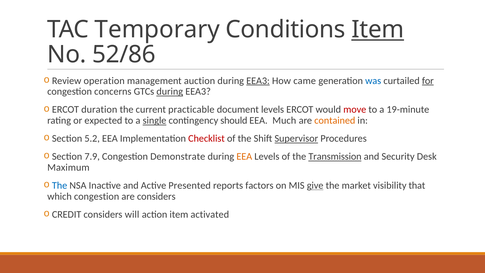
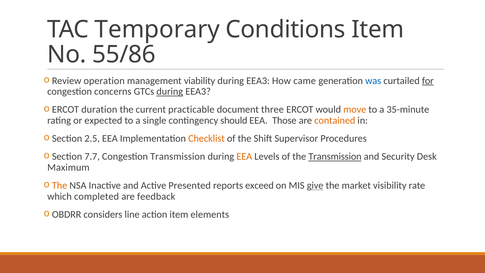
Item at (378, 30) underline: present -> none
52/86: 52/86 -> 55/86
auction: auction -> viability
EEA3 at (258, 81) underline: present -> none
document levels: levels -> three
move colour: red -> orange
19-minute: 19-minute -> 35-minute
single underline: present -> none
Much: Much -> Those
5.2: 5.2 -> 2.5
Checklist colour: red -> orange
Supervisor underline: present -> none
7.9: 7.9 -> 7.7
Congestion Demonstrate: Demonstrate -> Transmission
The at (60, 185) colour: blue -> orange
factors: factors -> exceed
that: that -> rate
which congestion: congestion -> completed
are considers: considers -> feedback
CREDIT: CREDIT -> OBDRR
will: will -> line
activated: activated -> elements
